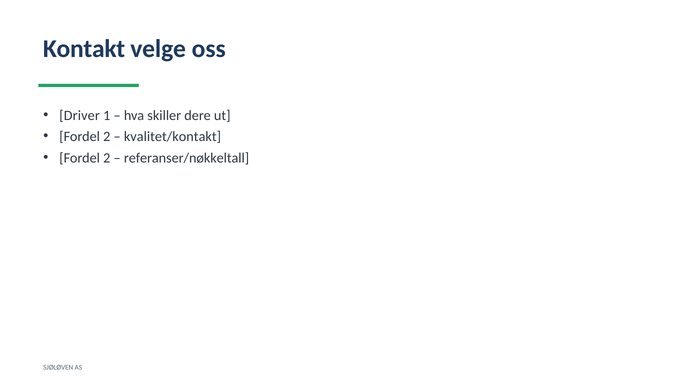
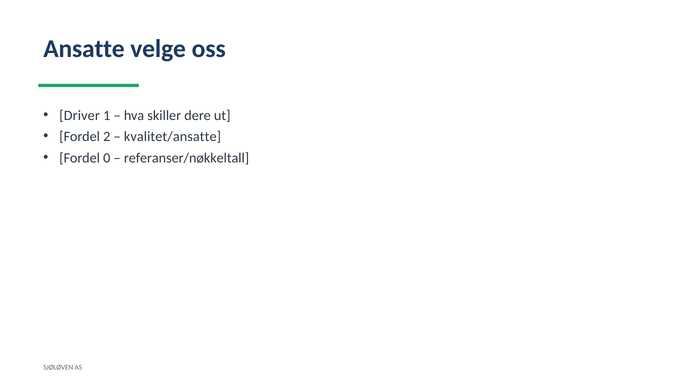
Kontakt: Kontakt -> Ansatte
kvalitet/kontakt: kvalitet/kontakt -> kvalitet/ansatte
2 at (107, 158): 2 -> 0
